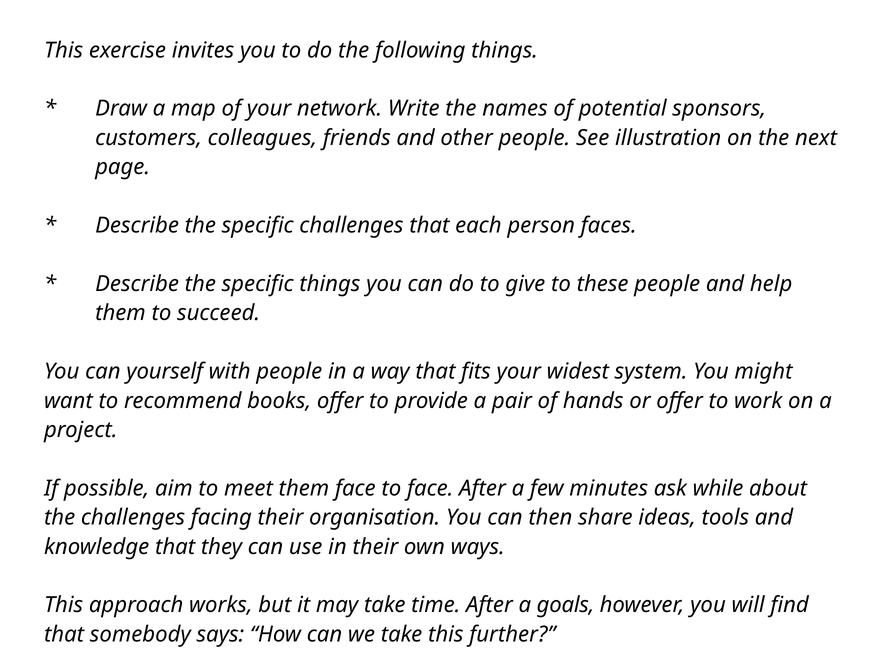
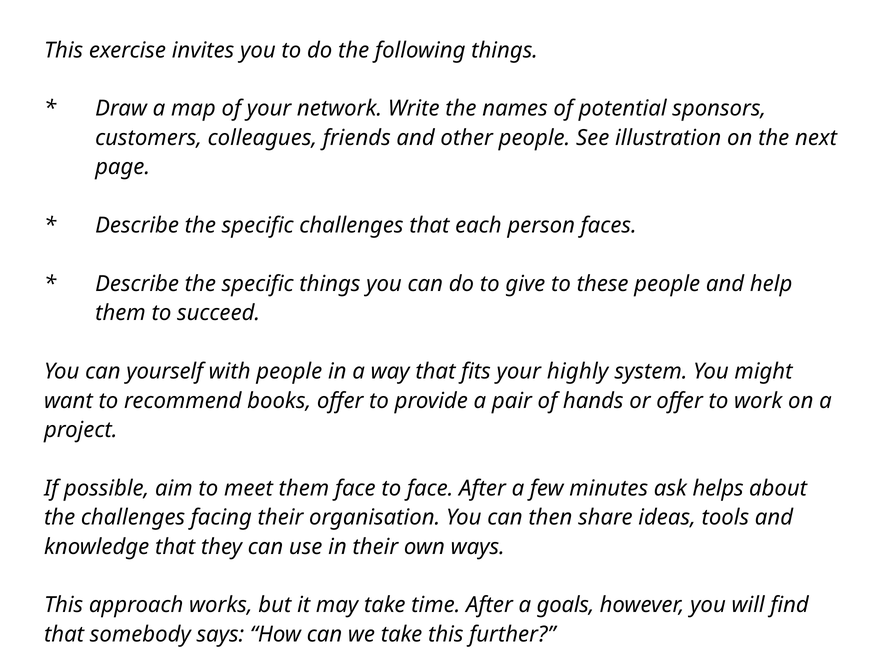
widest: widest -> highly
while: while -> helps
